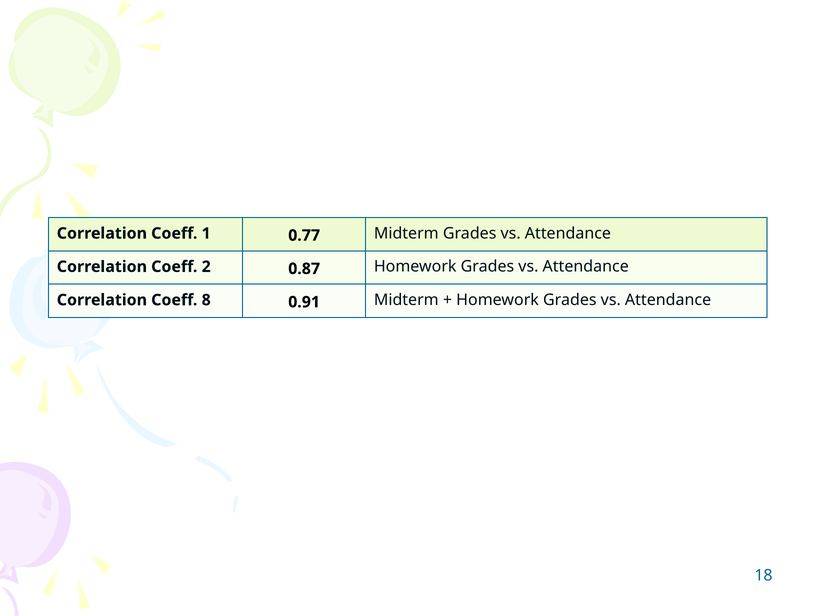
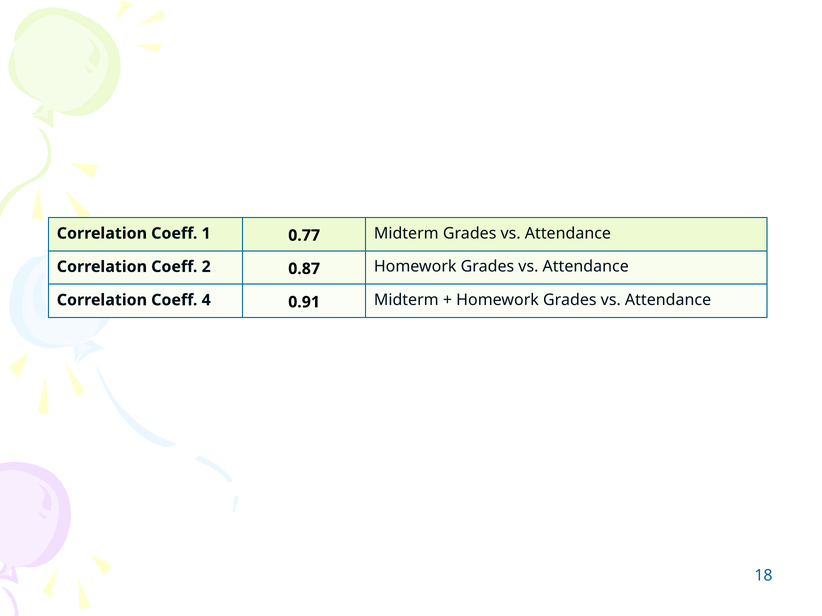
8: 8 -> 4
